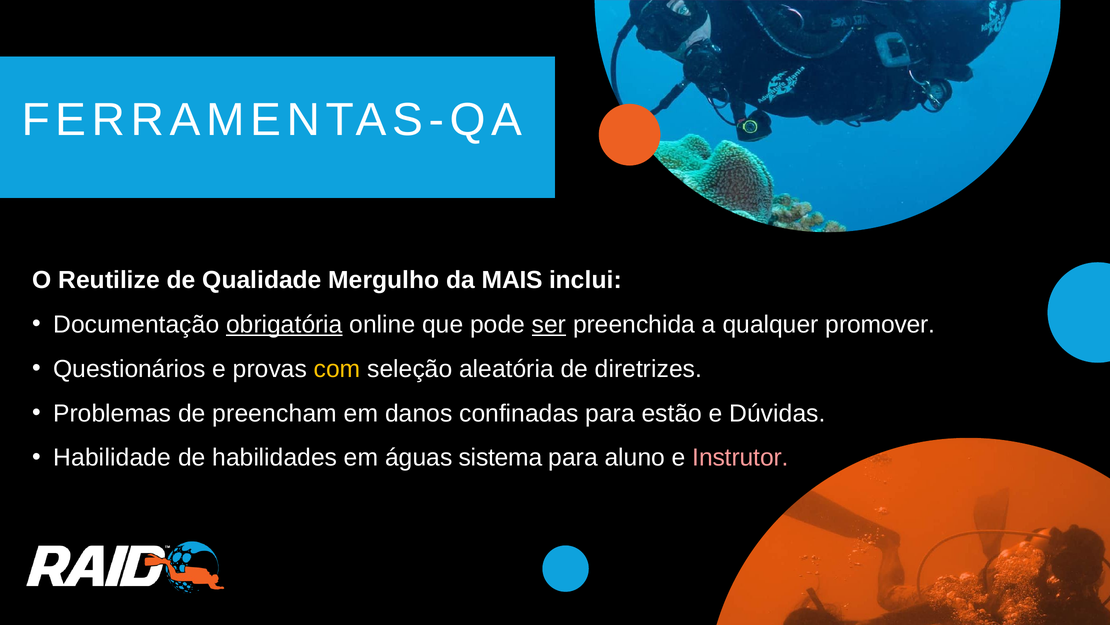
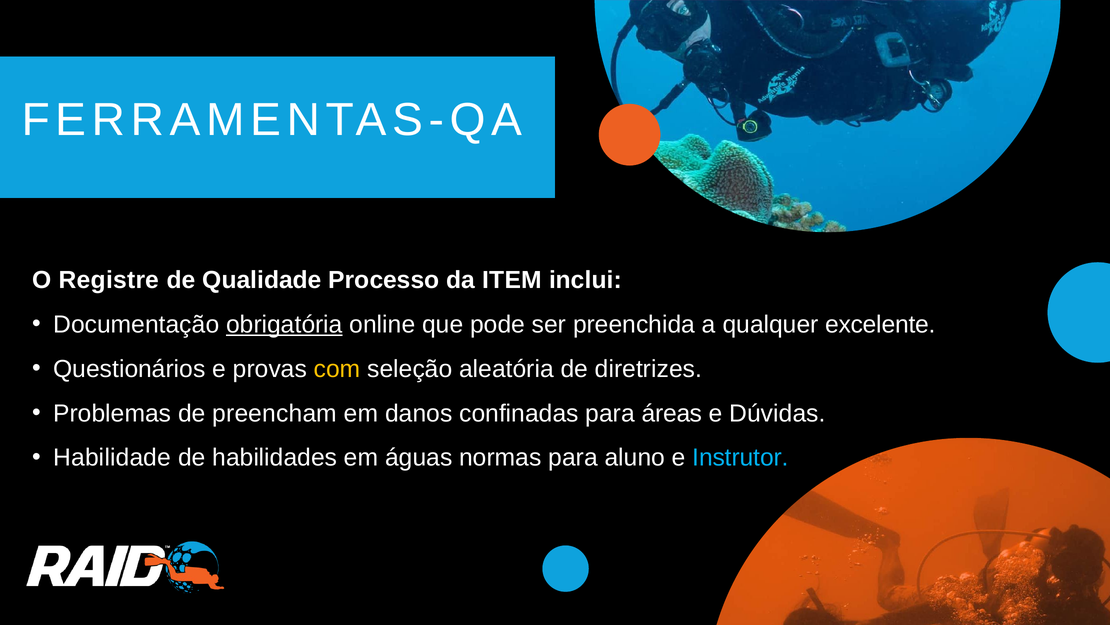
Reutilize: Reutilize -> Registre
Mergulho: Mergulho -> Processo
MAIS: MAIS -> ITEM
ser underline: present -> none
promover: promover -> excelente
estão: estão -> áreas
sistema: sistema -> normas
Instrutor colour: pink -> light blue
